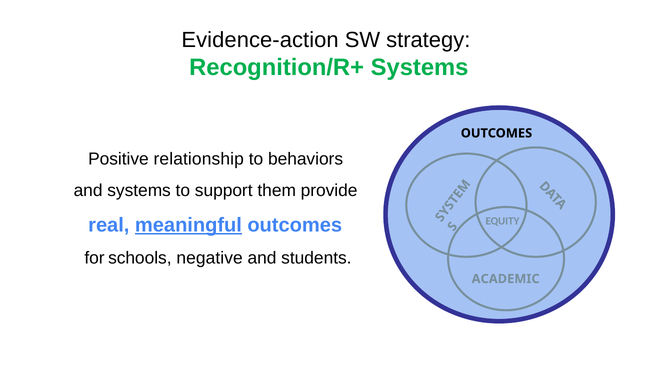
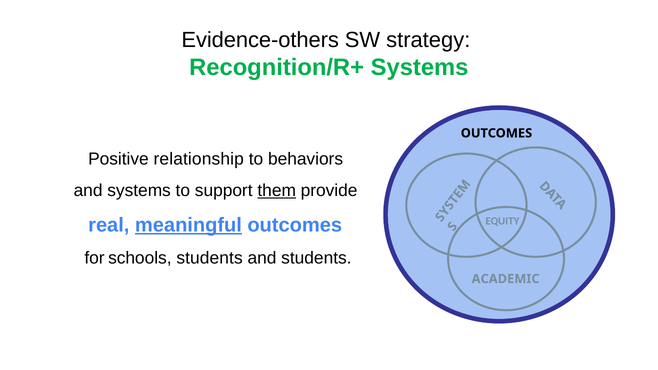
Evidence-action: Evidence-action -> Evidence-others
them underline: none -> present
schools negative: negative -> students
